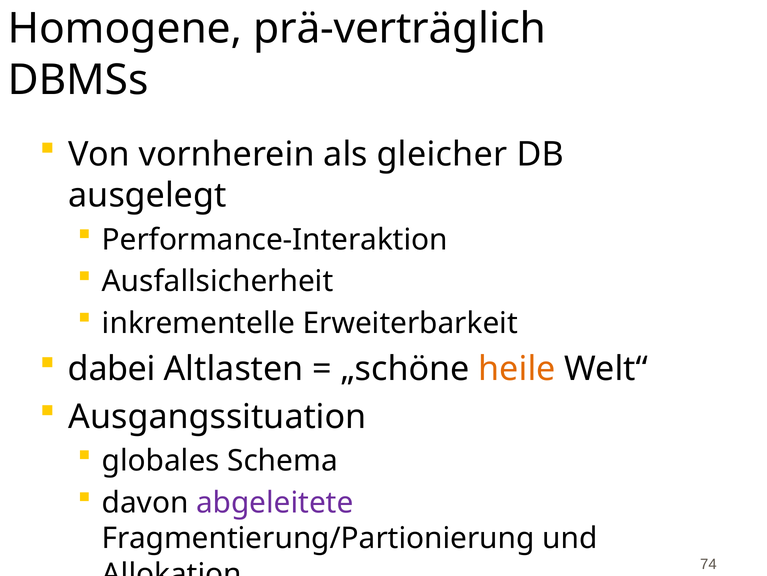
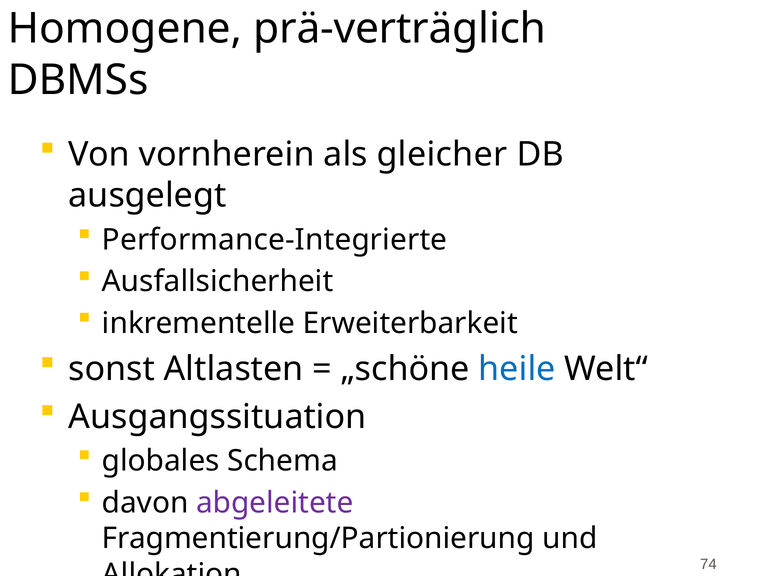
Performance-Interaktion: Performance-Interaktion -> Performance-Integrierte
dabei: dabei -> sonst
heile colour: orange -> blue
